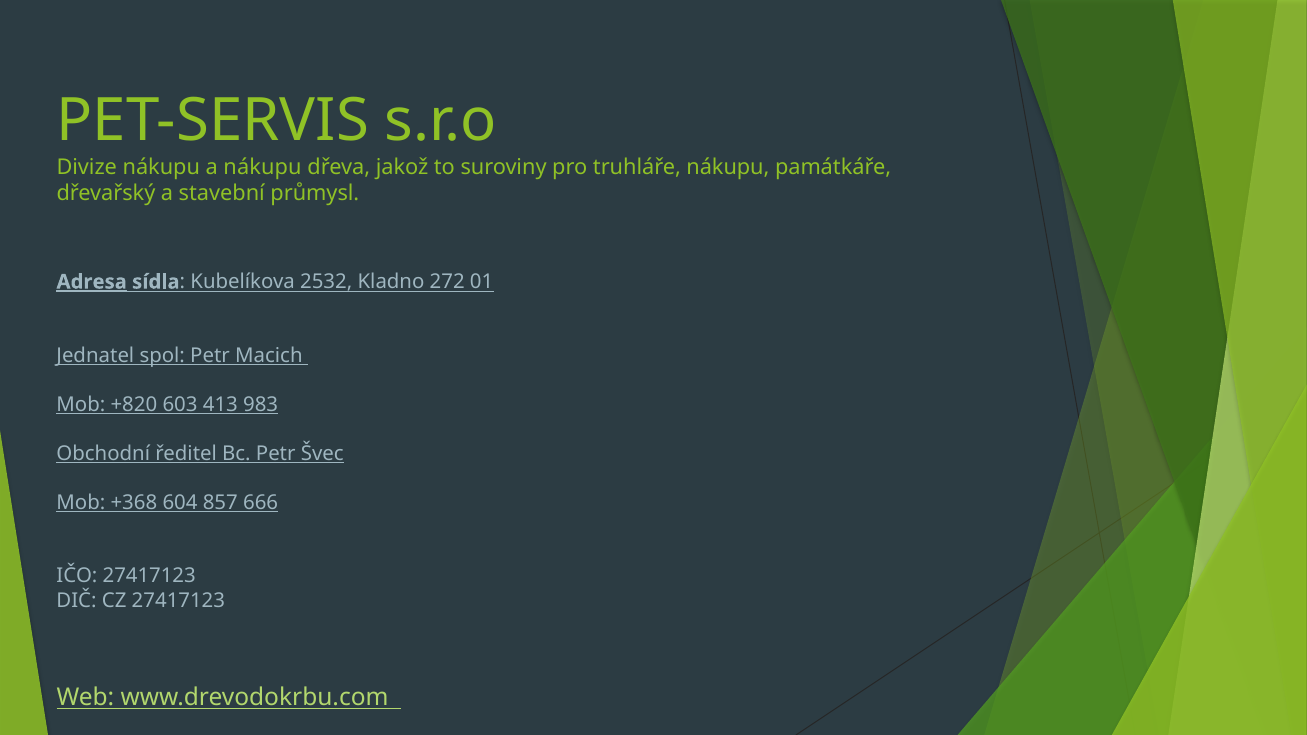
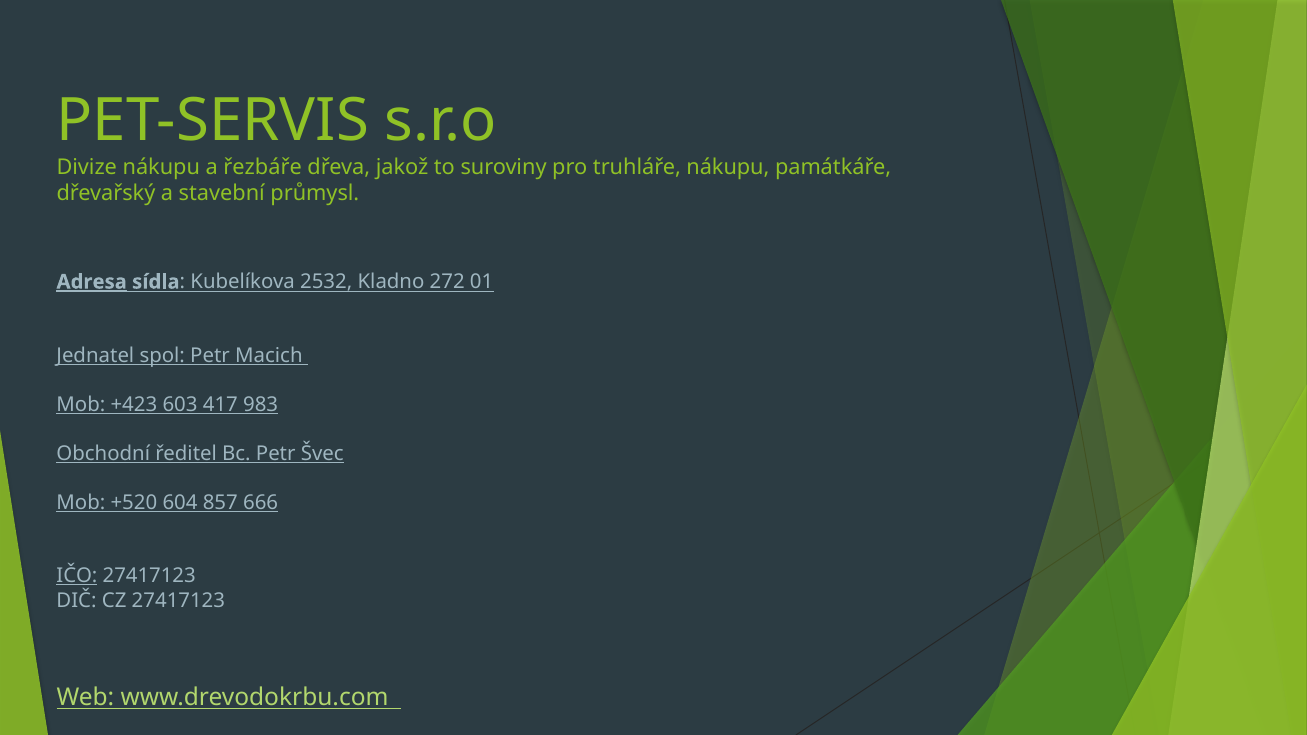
a nákupu: nákupu -> řezbáře
+820: +820 -> +423
413: 413 -> 417
+368: +368 -> +520
IČO underline: none -> present
